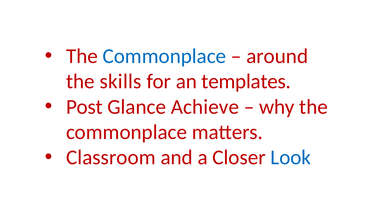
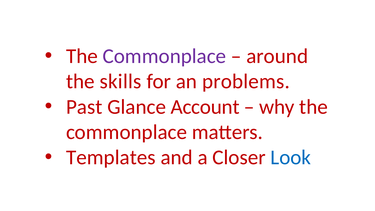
Commonplace at (164, 56) colour: blue -> purple
templates: templates -> problems
Post: Post -> Past
Achieve: Achieve -> Account
Classroom: Classroom -> Templates
